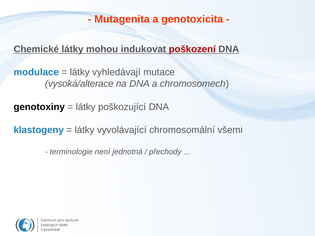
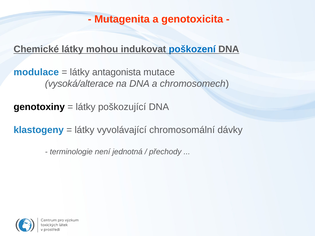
poškození colour: red -> blue
vyhledávají: vyhledávají -> antagonista
všemi: všemi -> dávky
